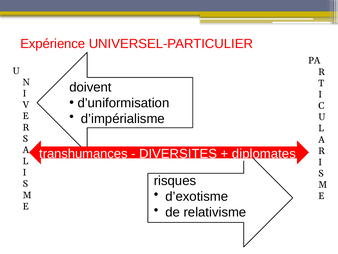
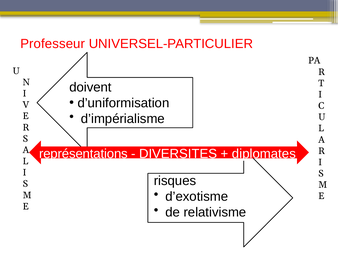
Expérience: Expérience -> Professeur
transhumances: transhumances -> représentations
